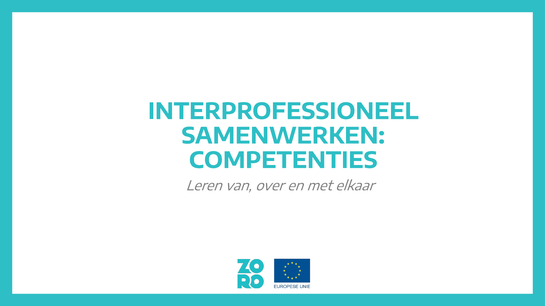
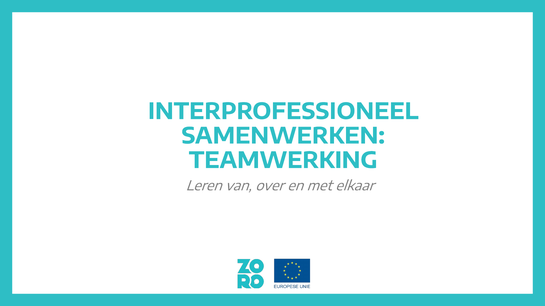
COMPETENTIES: COMPETENTIES -> TEAMWERKING
